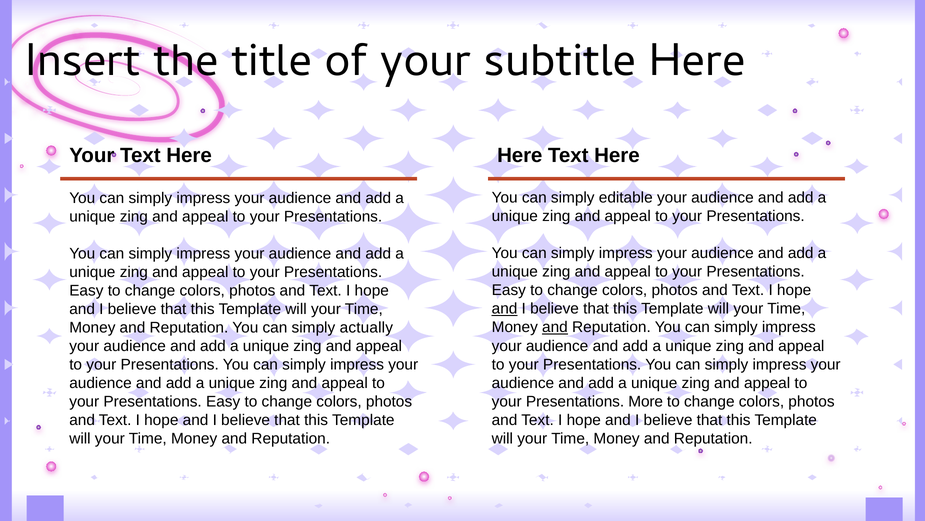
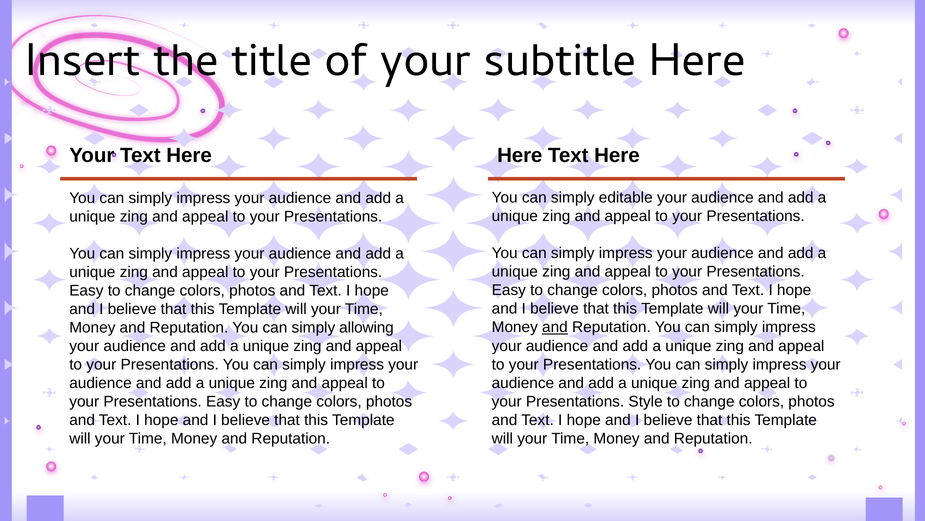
and at (505, 308) underline: present -> none
actually: actually -> allowing
More: More -> Style
